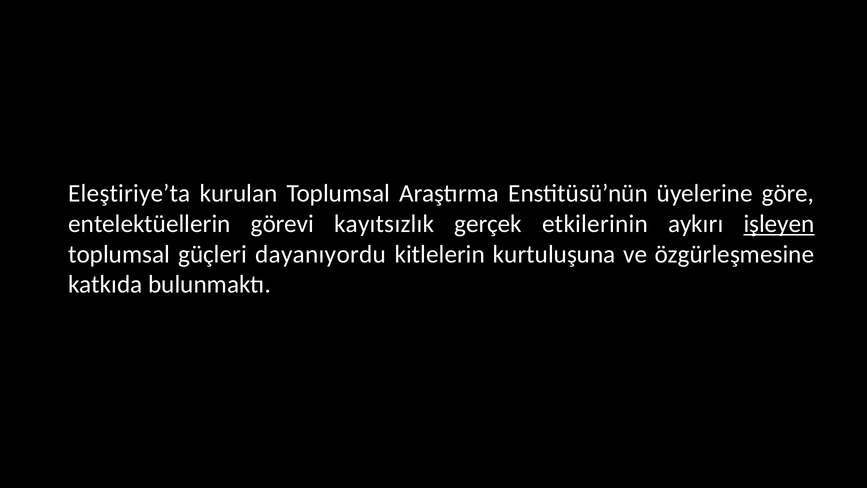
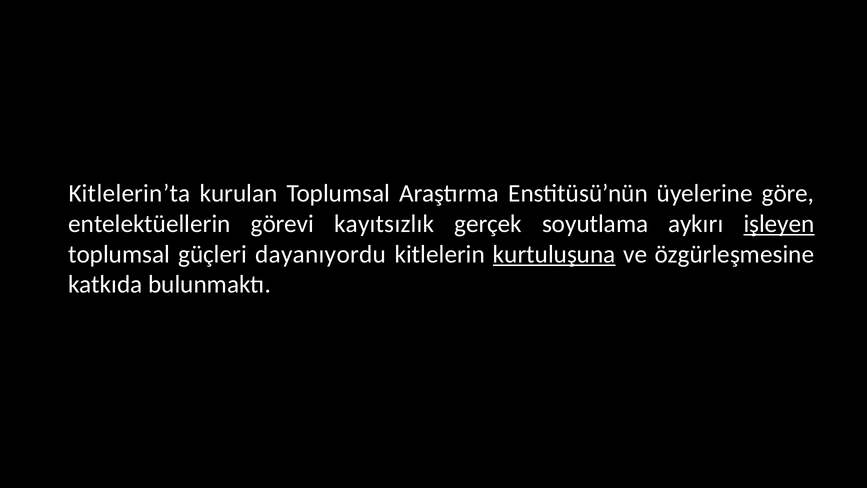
Eleştiriye’ta: Eleştiriye’ta -> Kitlelerin’ta
etkilerinin: etkilerinin -> soyutlama
kurtuluşuna underline: none -> present
